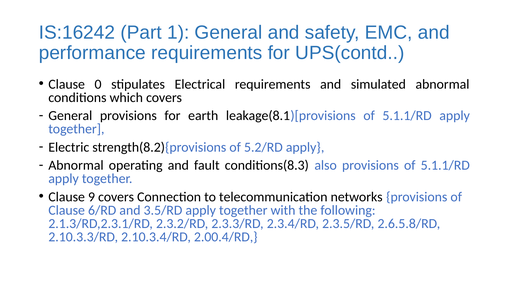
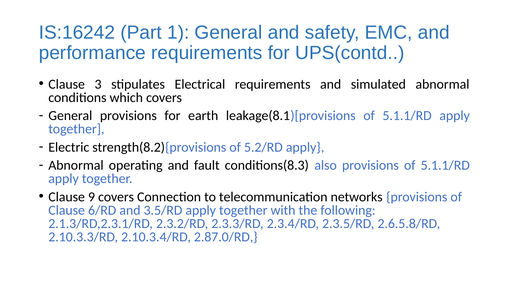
0: 0 -> 3
2.00.4/RD: 2.00.4/RD -> 2.87.0/RD
